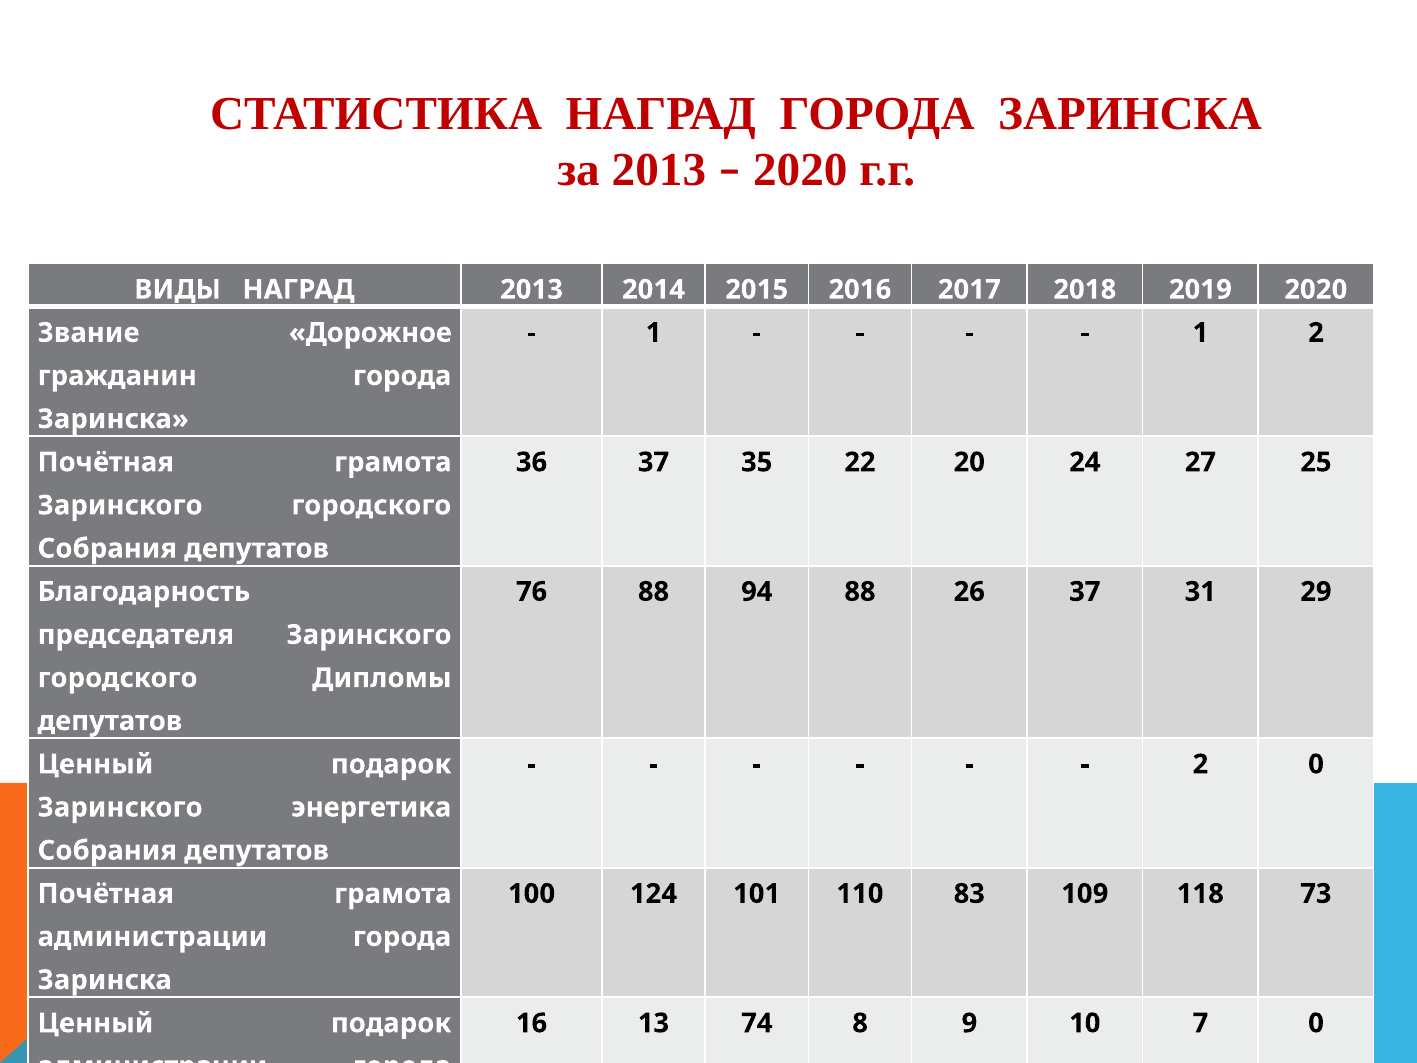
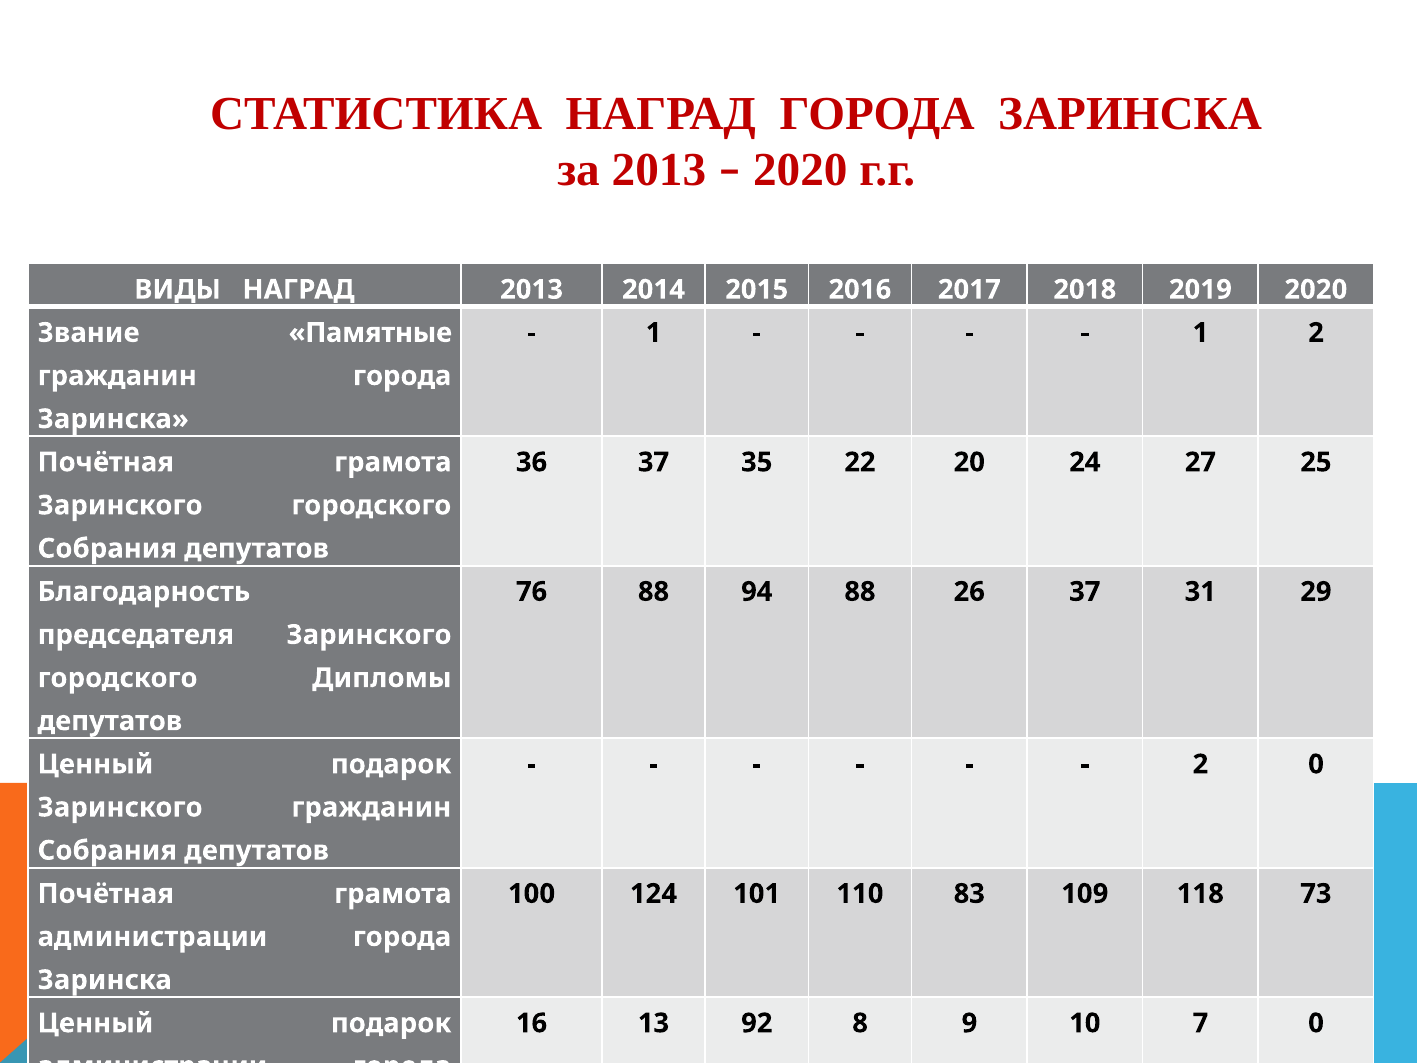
Дорожное: Дорожное -> Памятные
Заринского энергетика: энергетика -> гражданин
74: 74 -> 92
